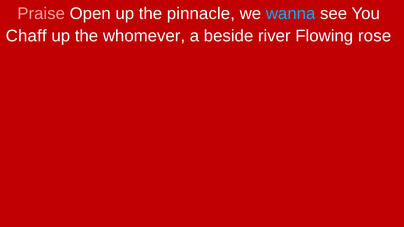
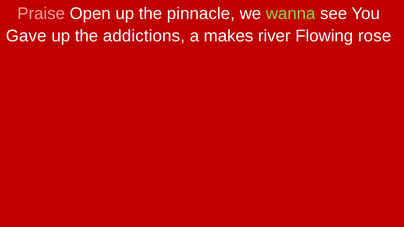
wanna colour: light blue -> light green
Chaff: Chaff -> Gave
whomever: whomever -> addictions
beside: beside -> makes
